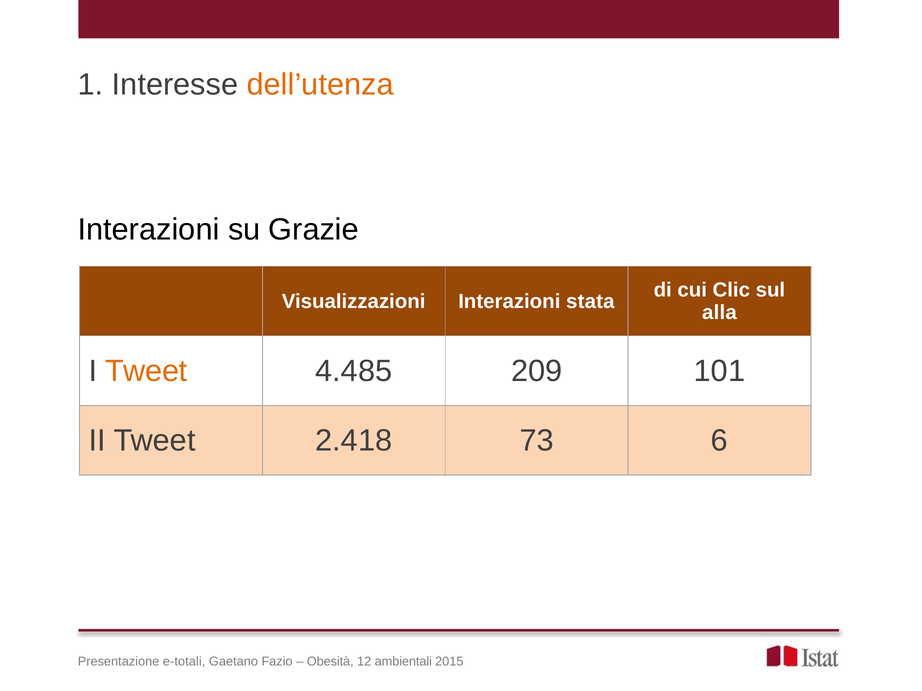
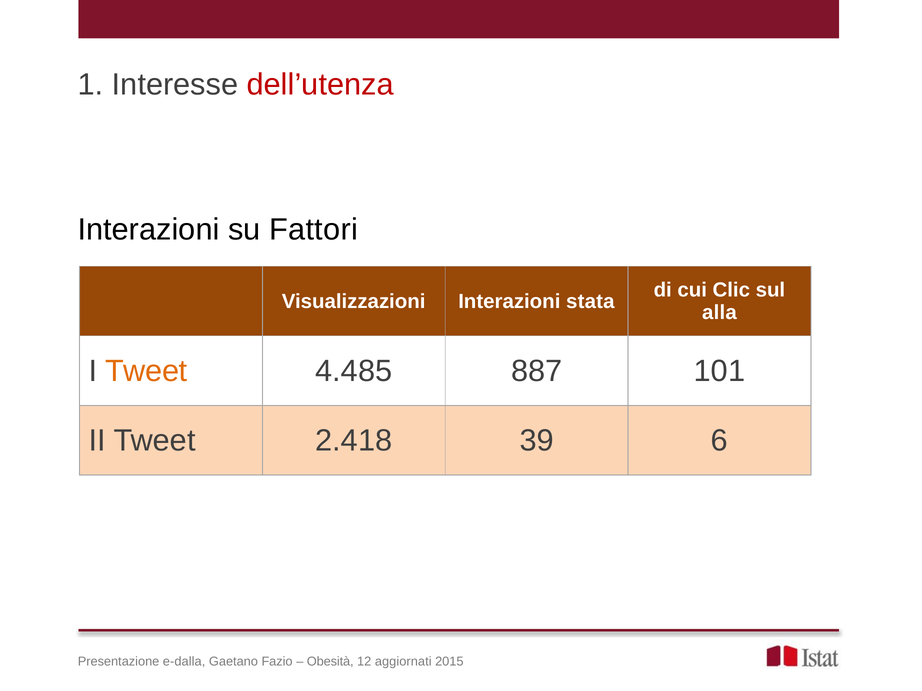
dell’utenza colour: orange -> red
Grazie: Grazie -> Fattori
209: 209 -> 887
73: 73 -> 39
e-totali: e-totali -> e-dalla
ambientali: ambientali -> aggiornati
